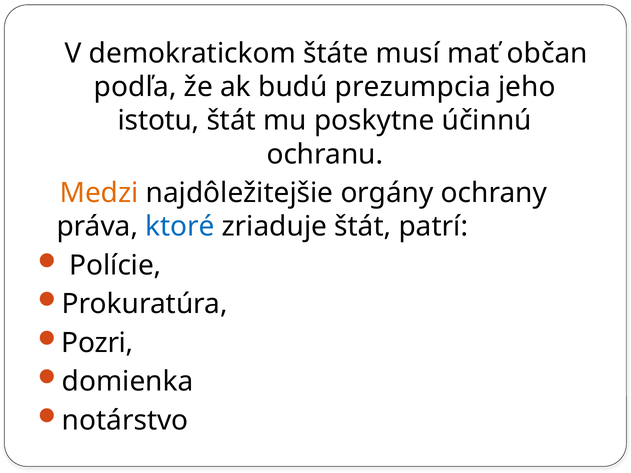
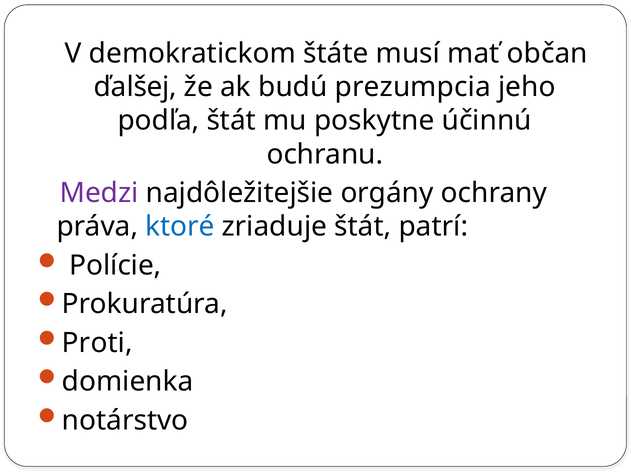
podľa: podľa -> ďalšej
istotu: istotu -> podľa
Medzi colour: orange -> purple
Pozri: Pozri -> Proti
